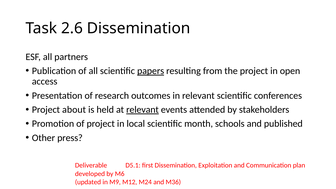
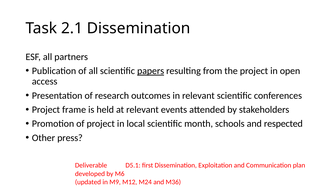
2.6: 2.6 -> 2.1
about: about -> frame
relevant at (142, 110) underline: present -> none
published: published -> respected
